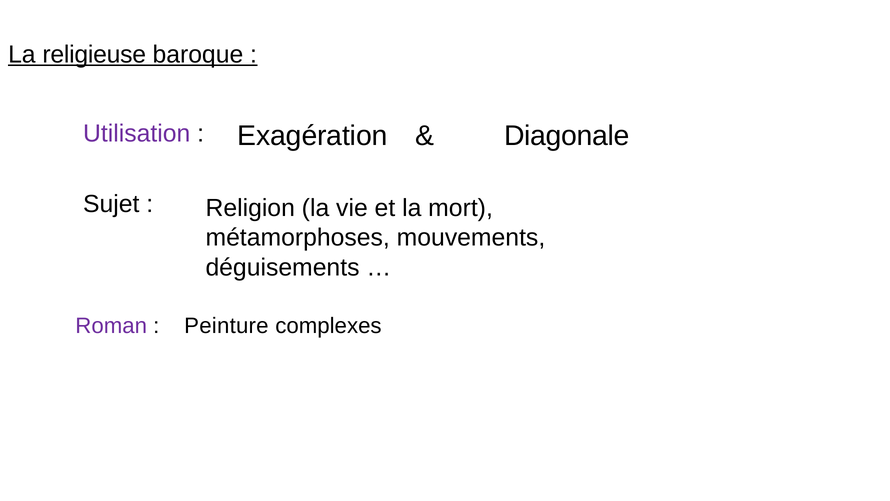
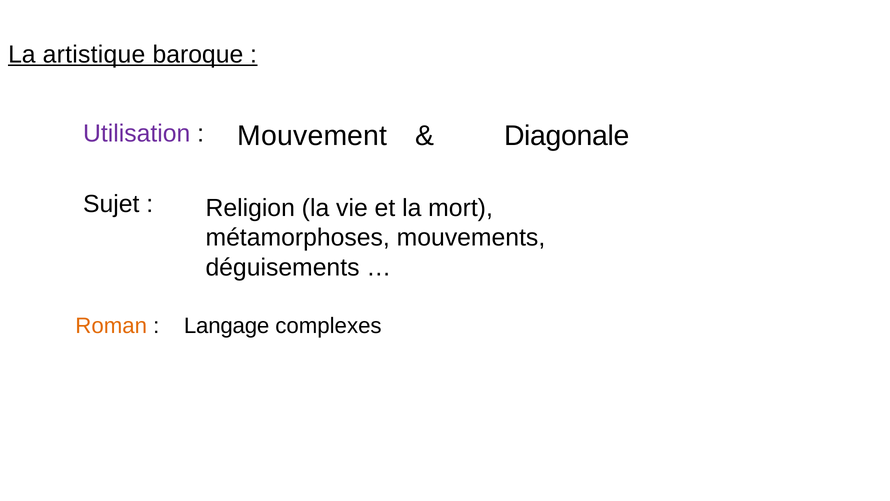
religieuse: religieuse -> artistique
Exagération: Exagération -> Mouvement
Roman colour: purple -> orange
Peinture: Peinture -> Langage
